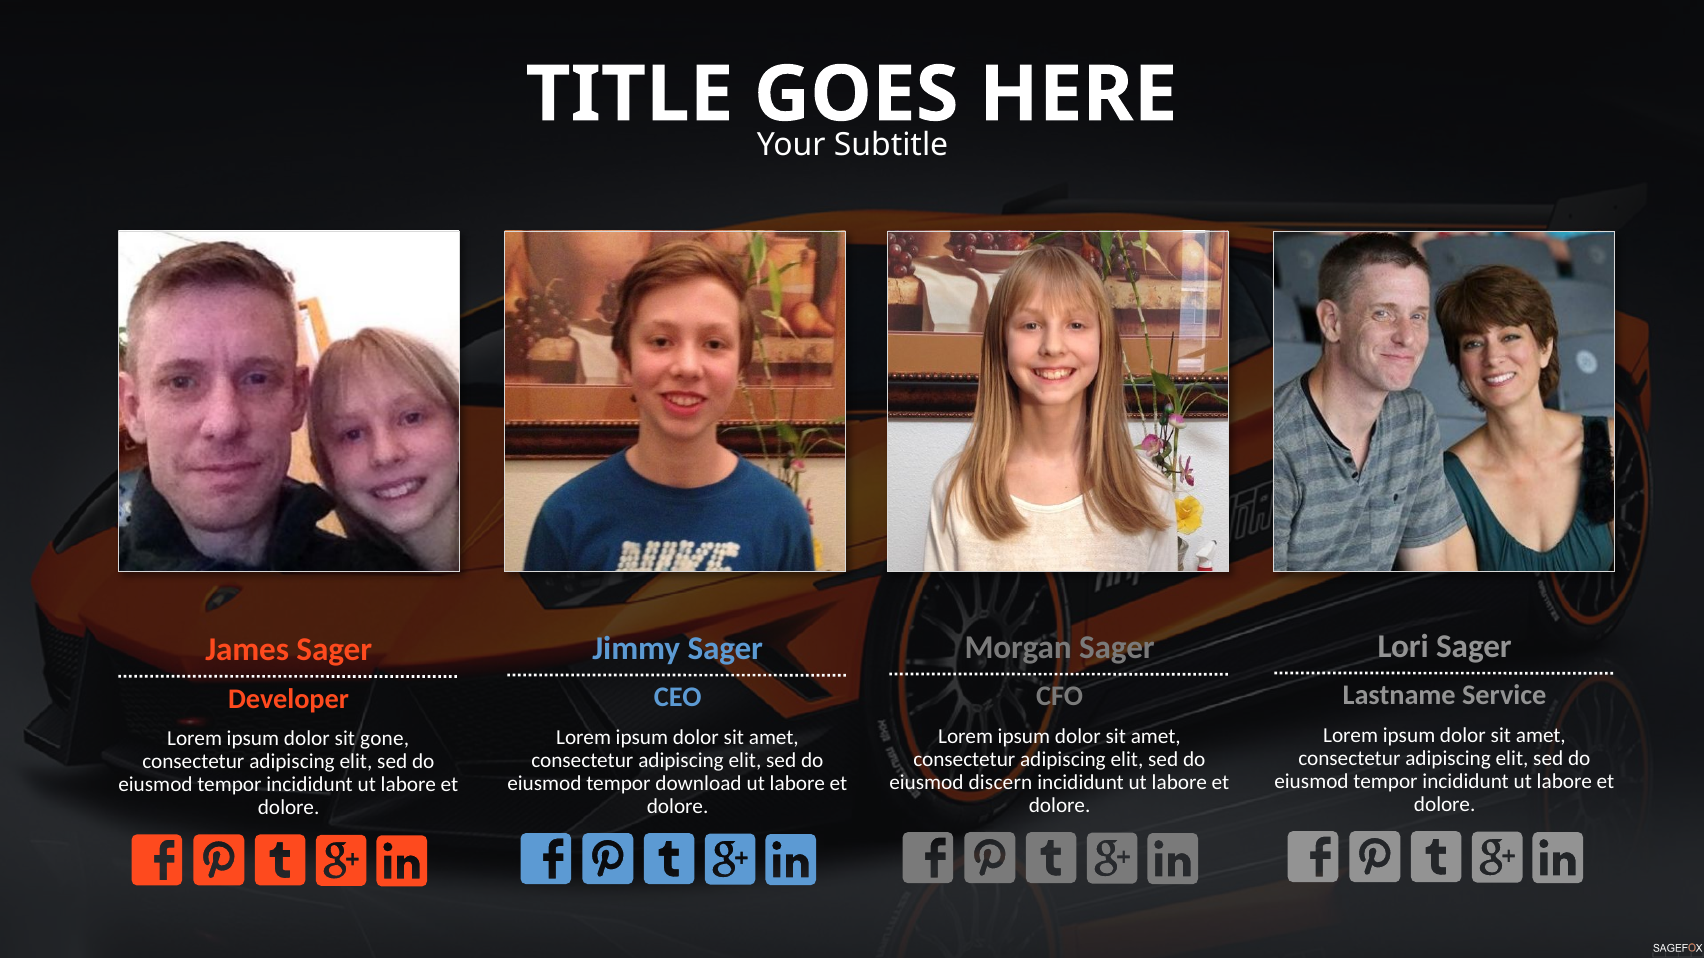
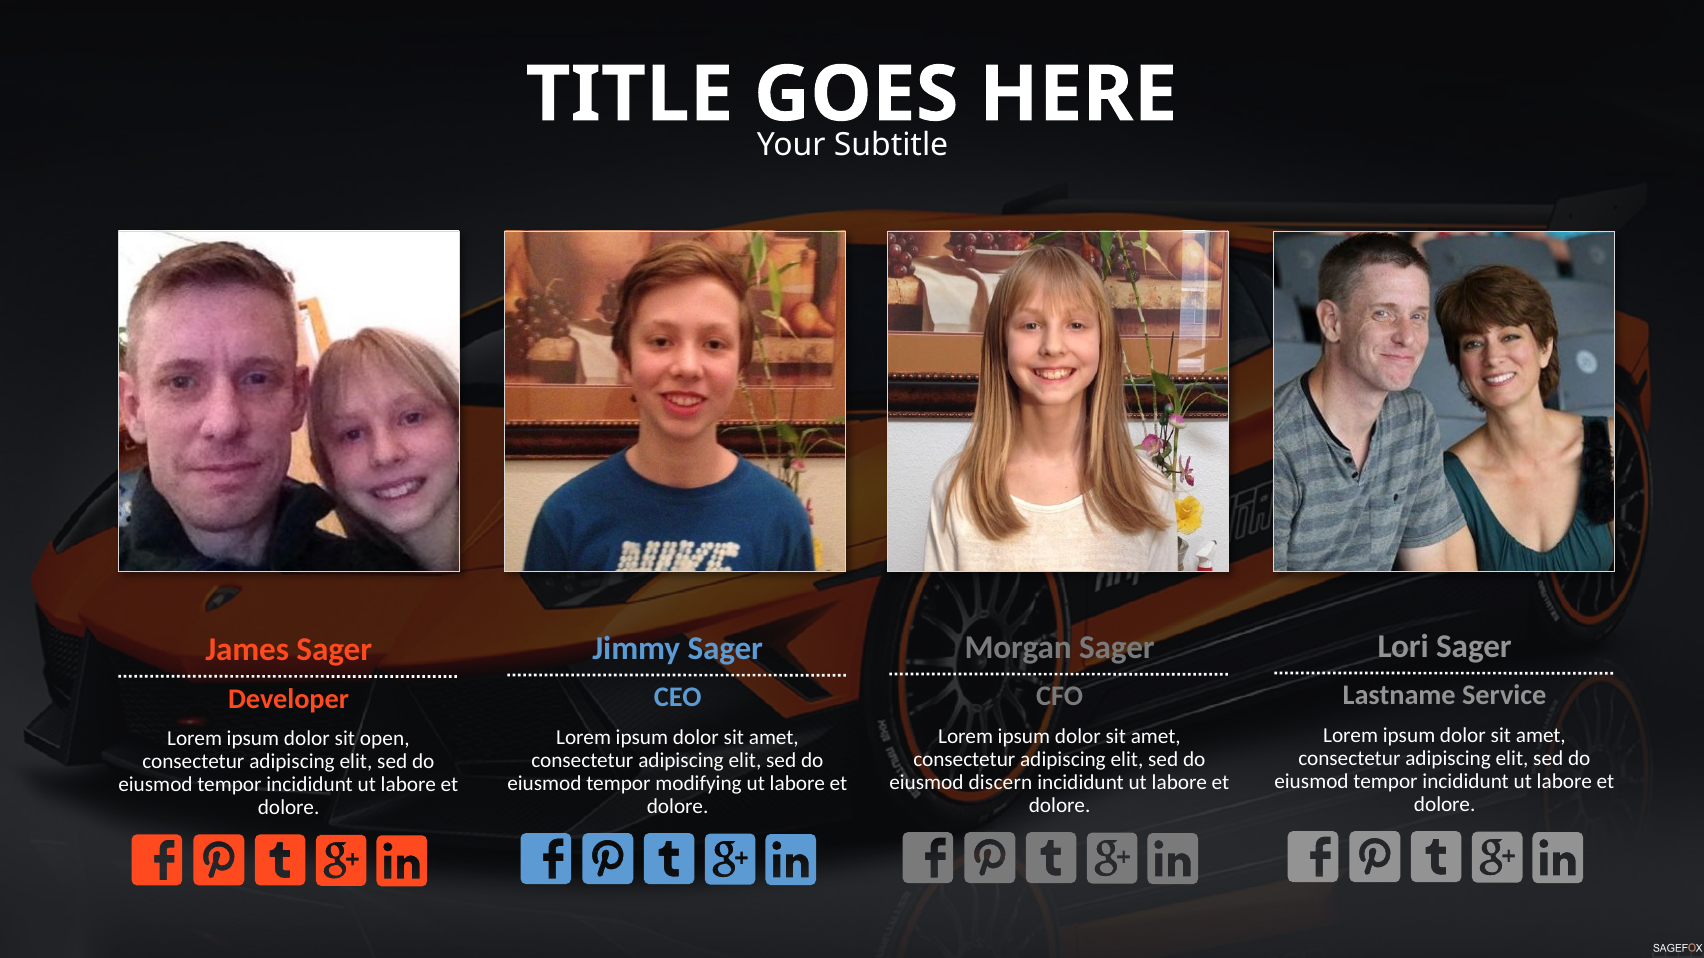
gone: gone -> open
download: download -> modifying
